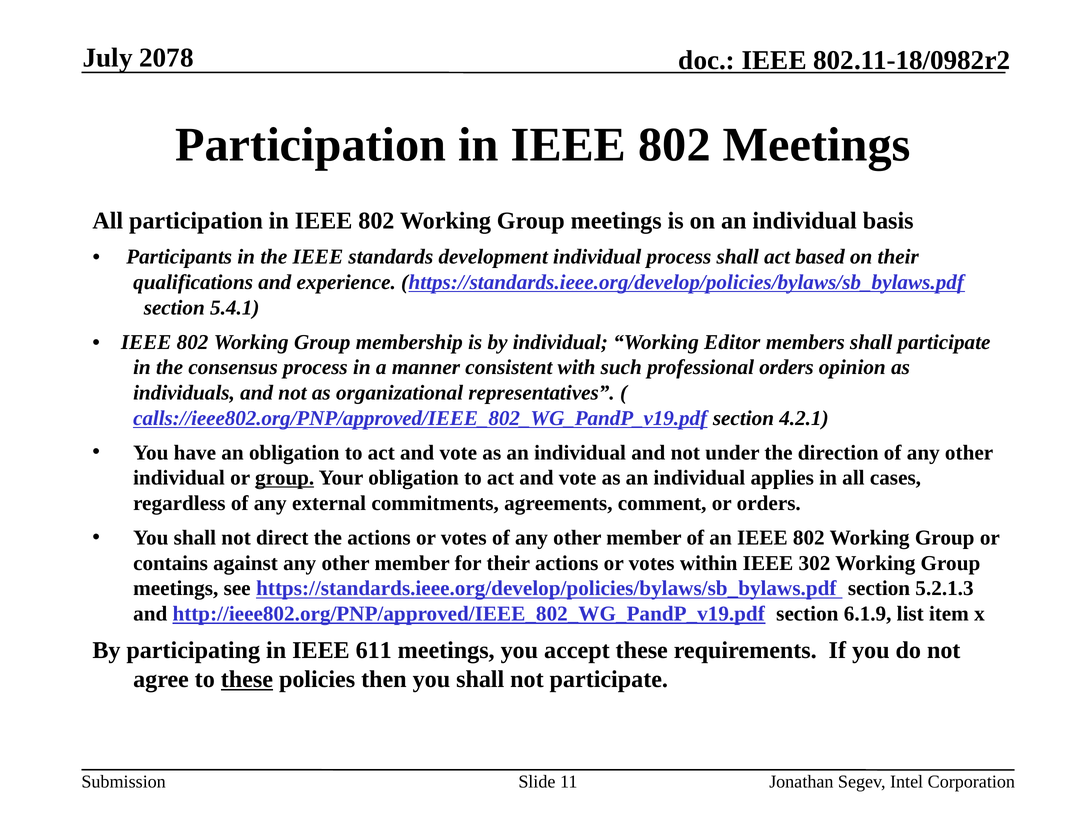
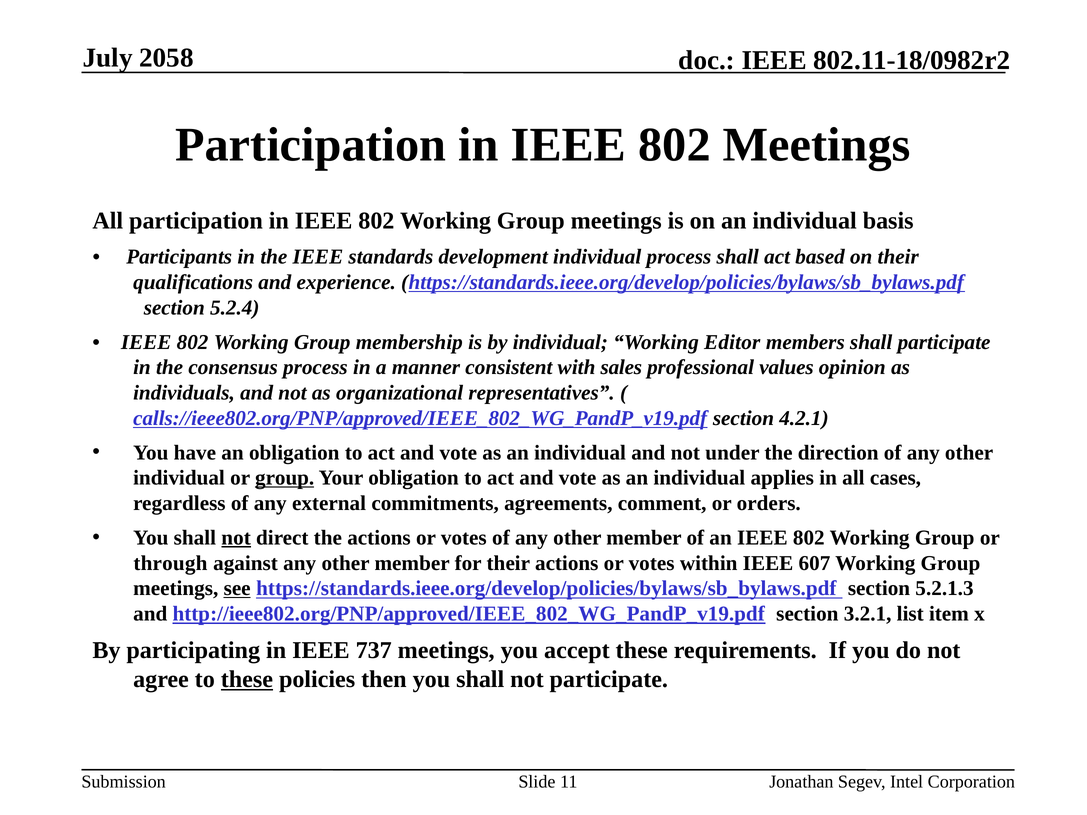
2078: 2078 -> 2058
5.4.1: 5.4.1 -> 5.2.4
such: such -> sales
professional orders: orders -> values
not at (236, 538) underline: none -> present
contains: contains -> through
302: 302 -> 607
see underline: none -> present
6.1.9: 6.1.9 -> 3.2.1
611: 611 -> 737
